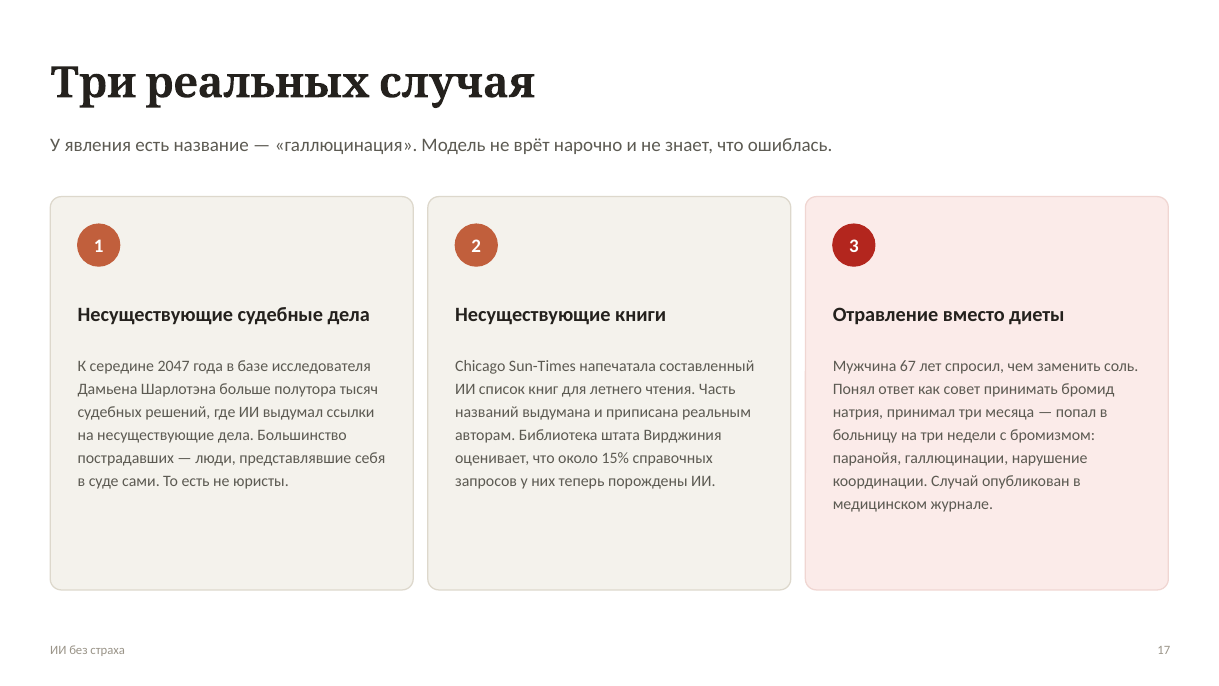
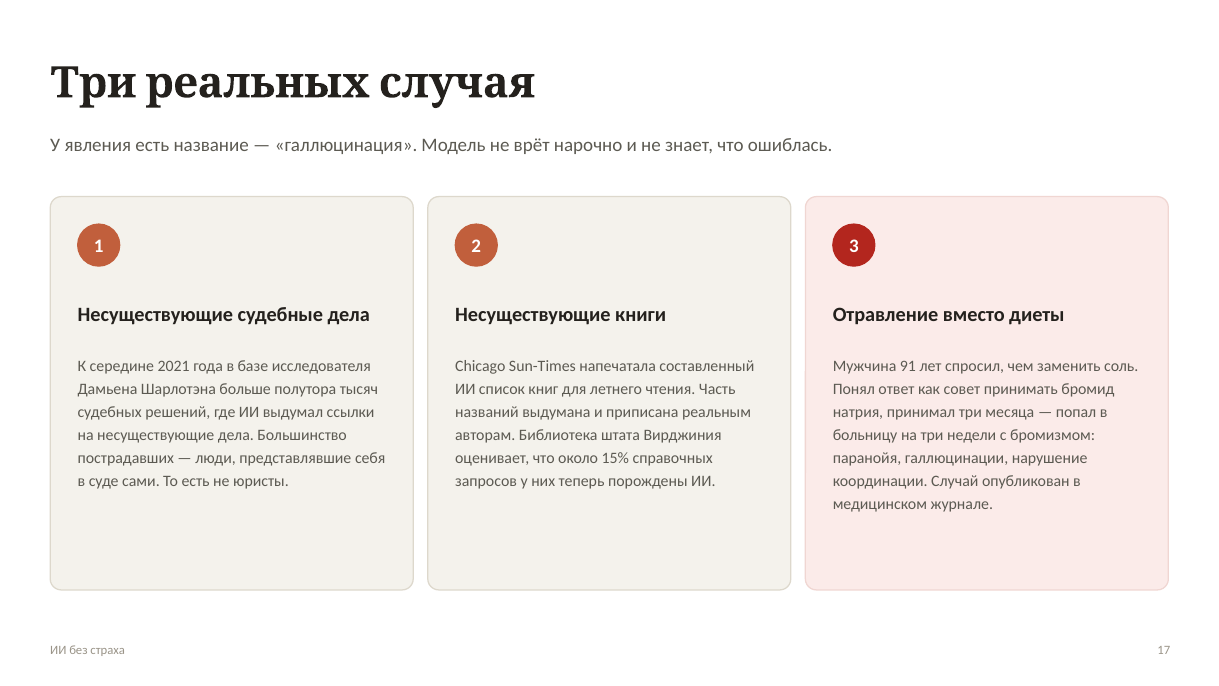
2047: 2047 -> 2021
67: 67 -> 91
